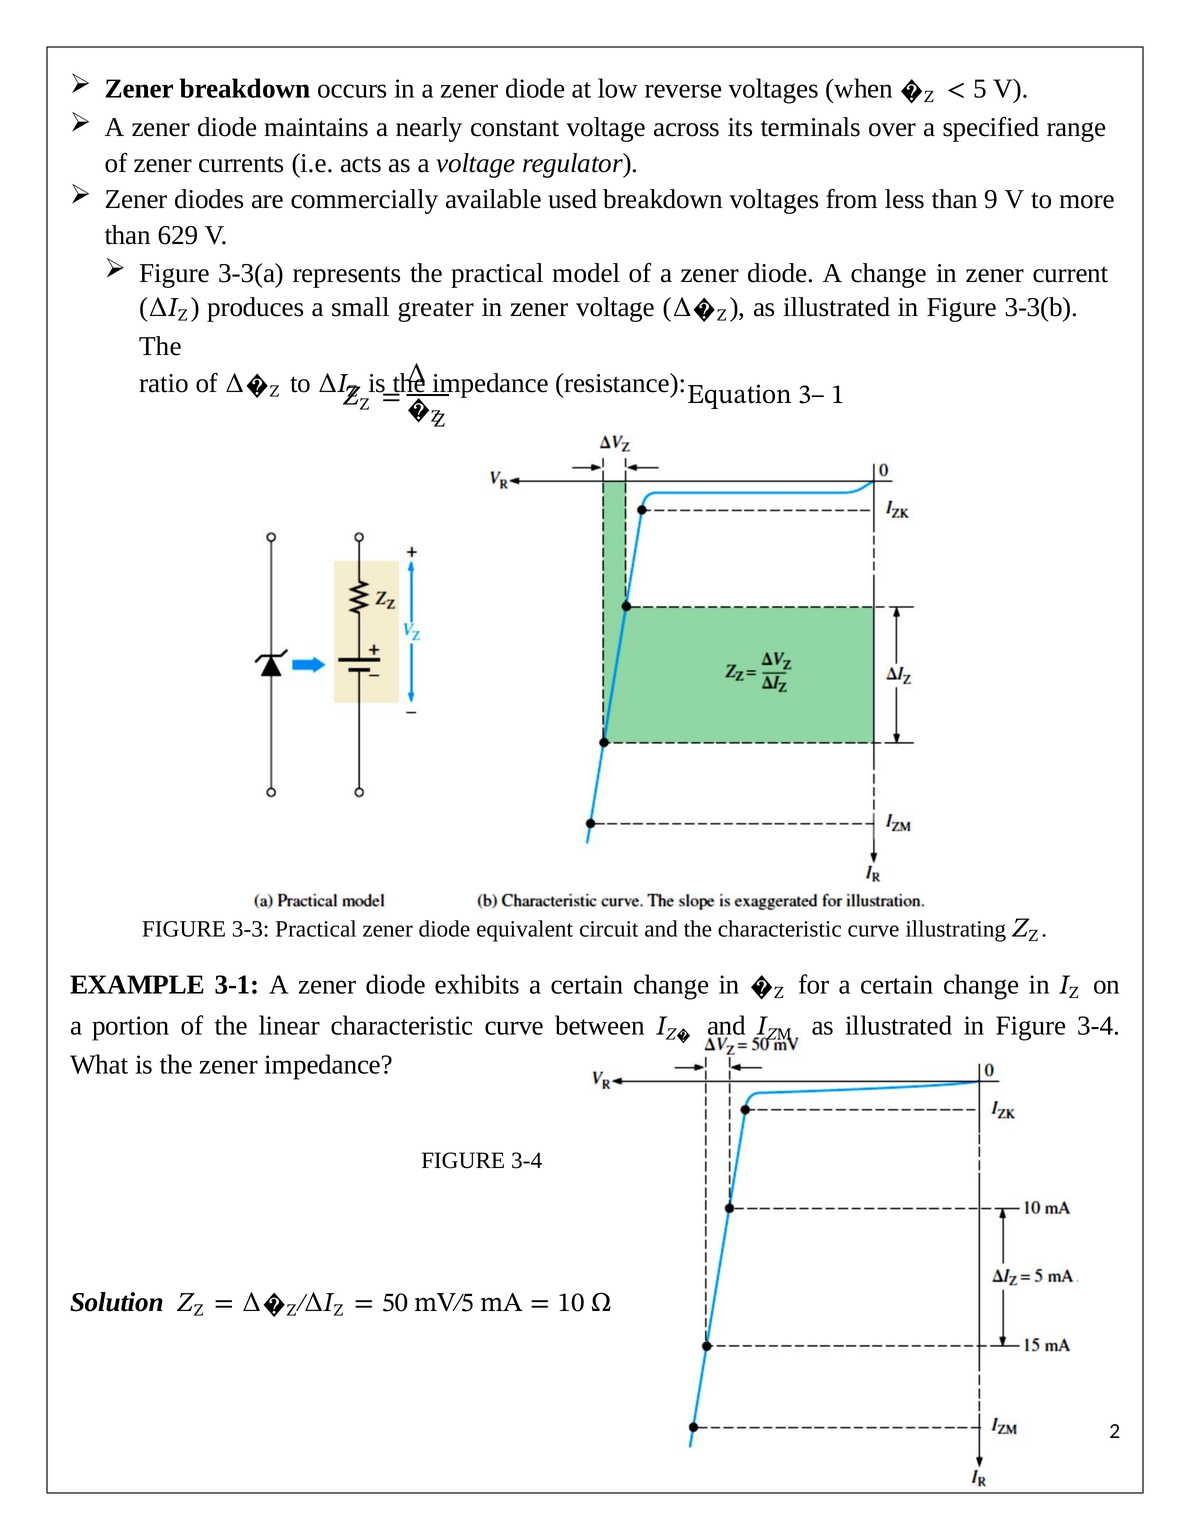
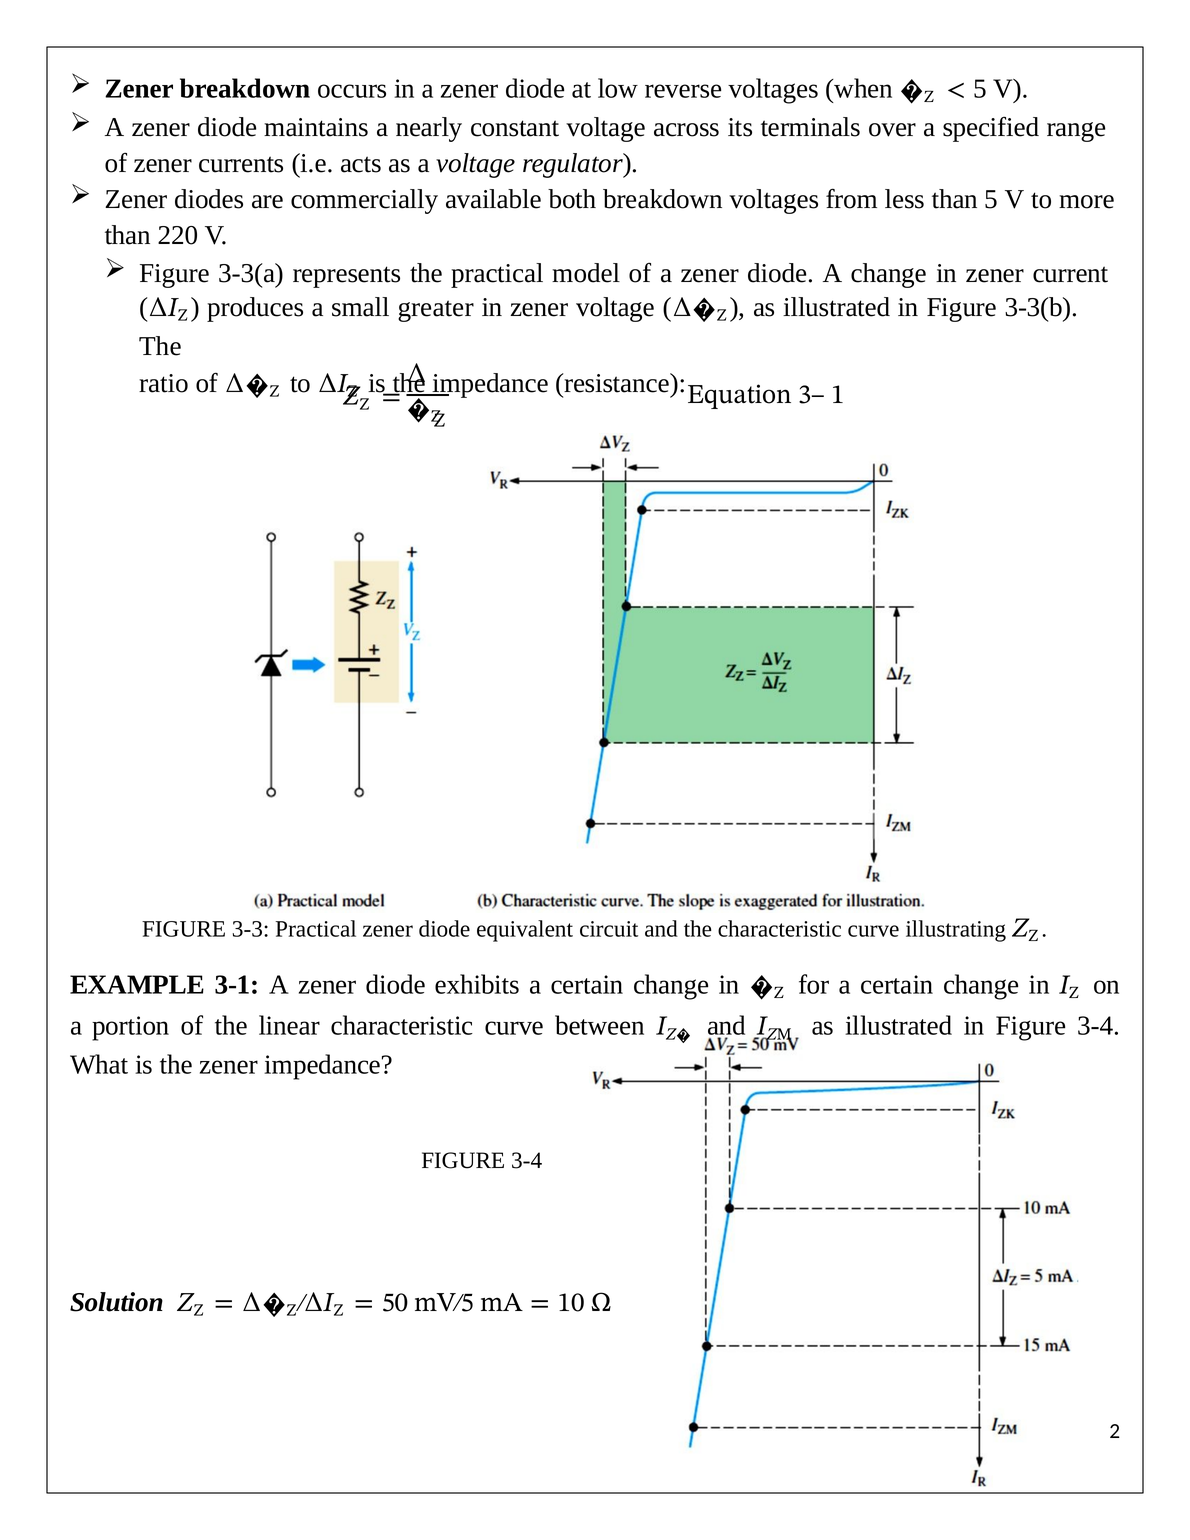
used: used -> both
than 9: 9 -> 5
629: 629 -> 220
